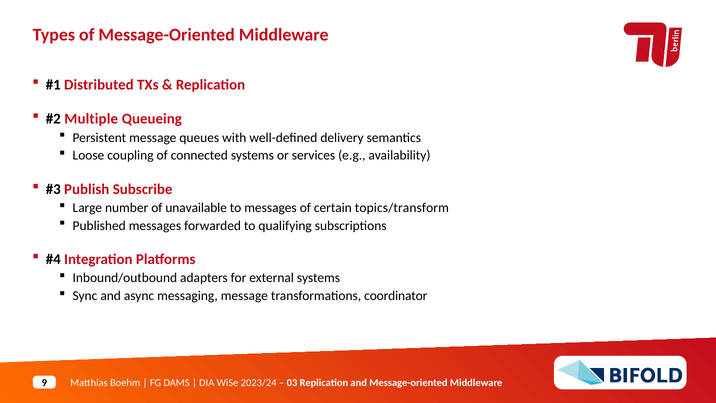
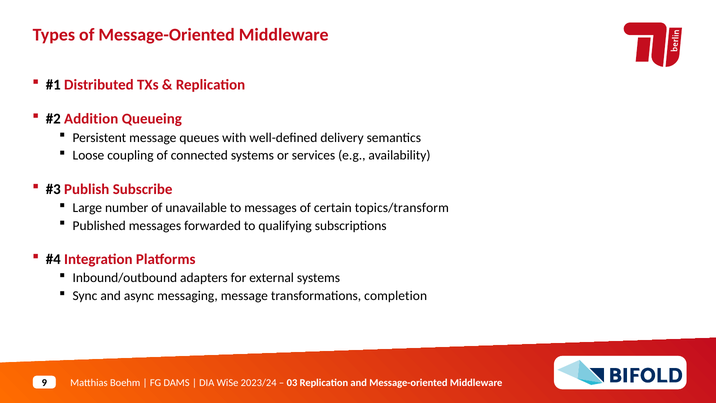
Multiple: Multiple -> Addition
coordinator: coordinator -> completion
